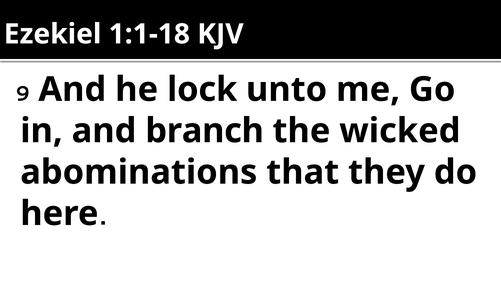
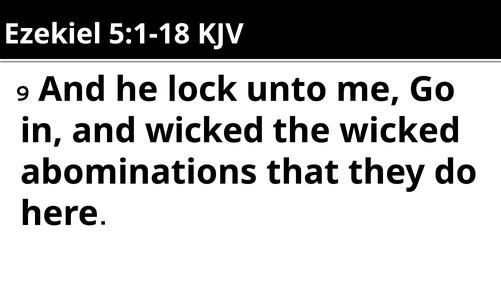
1:1-18: 1:1-18 -> 5:1-18
and branch: branch -> wicked
